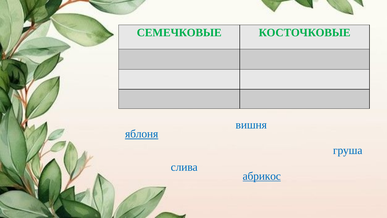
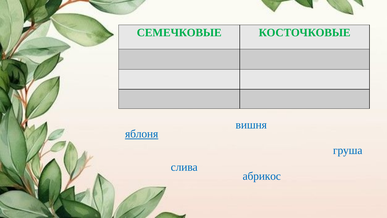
абрикос underline: present -> none
